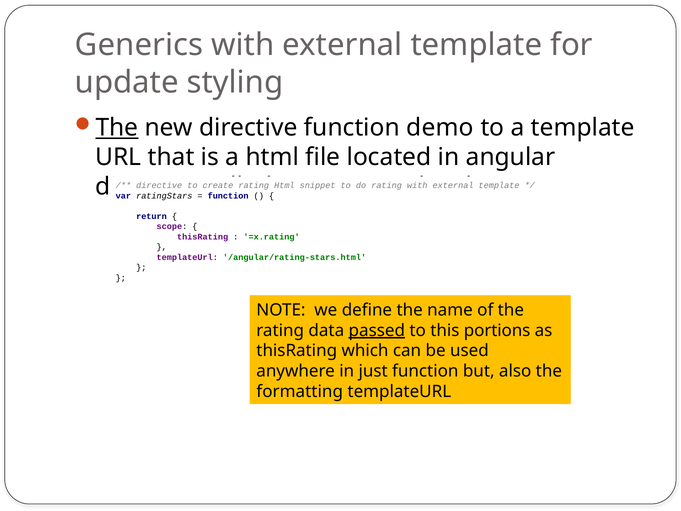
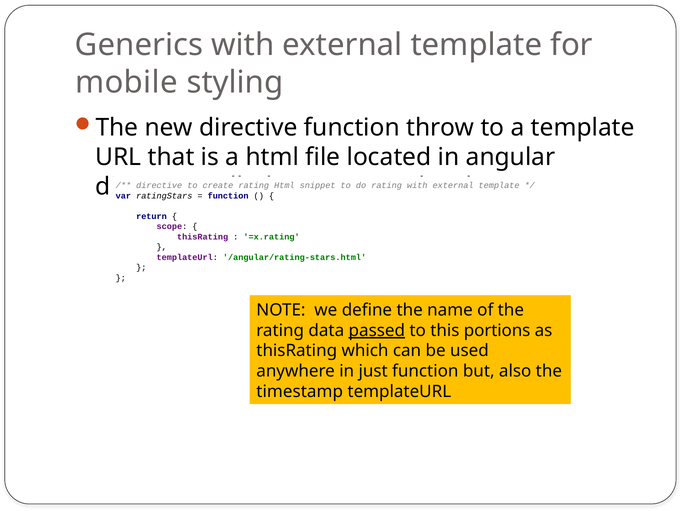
update: update -> mobile
The at (117, 128) underline: present -> none
demo: demo -> throw
formatting: formatting -> timestamp
